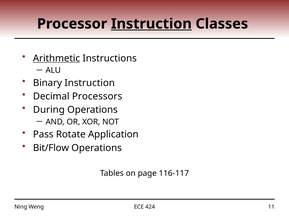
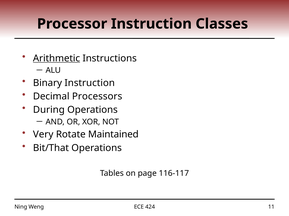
Instruction at (151, 24) underline: present -> none
Pass: Pass -> Very
Application: Application -> Maintained
Bit/Flow: Bit/Flow -> Bit/That
